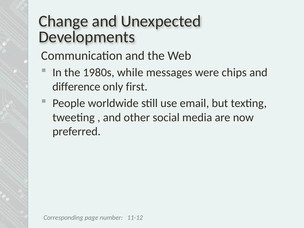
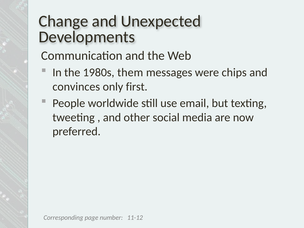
while: while -> them
difference: difference -> convinces
